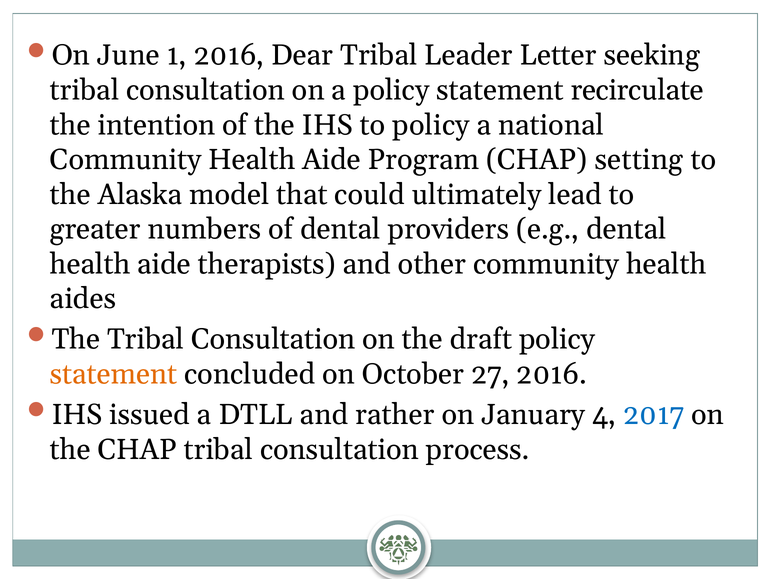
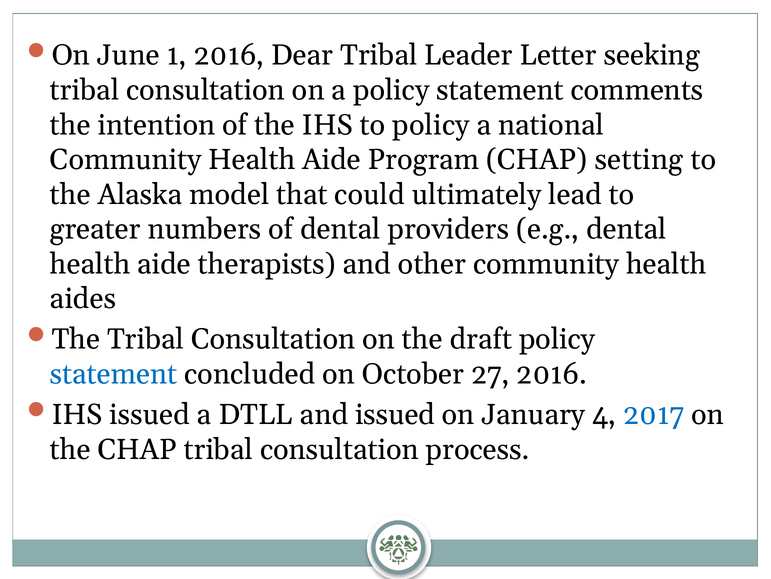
recirculate: recirculate -> comments
statement at (114, 374) colour: orange -> blue
and rather: rather -> issued
